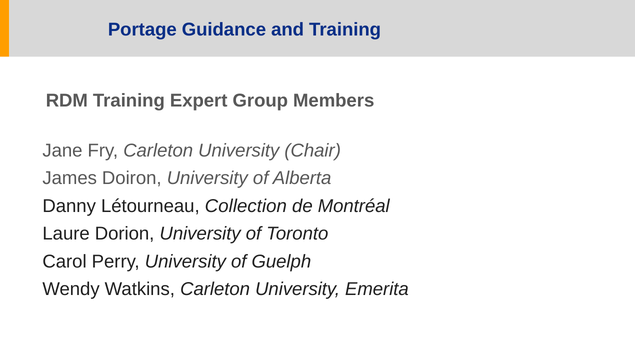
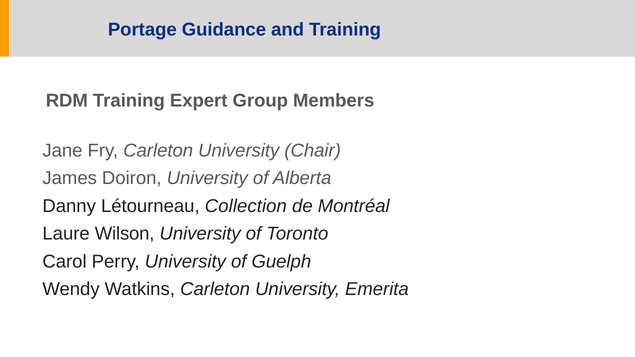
Dorion: Dorion -> Wilson
